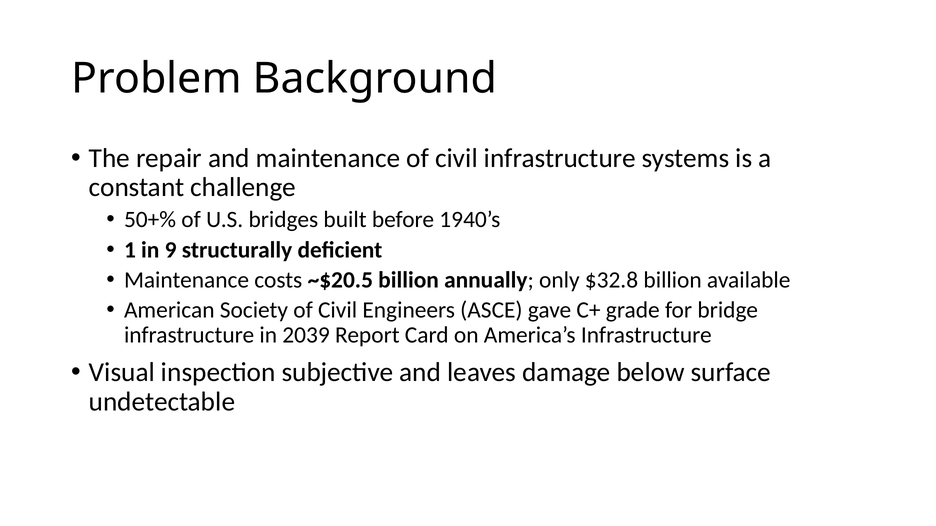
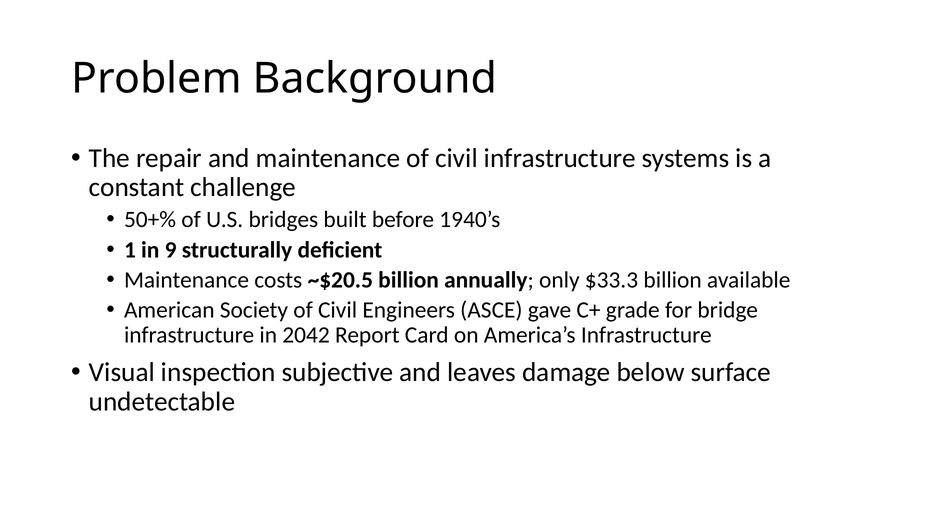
$32.8: $32.8 -> $33.3
2039: 2039 -> 2042
